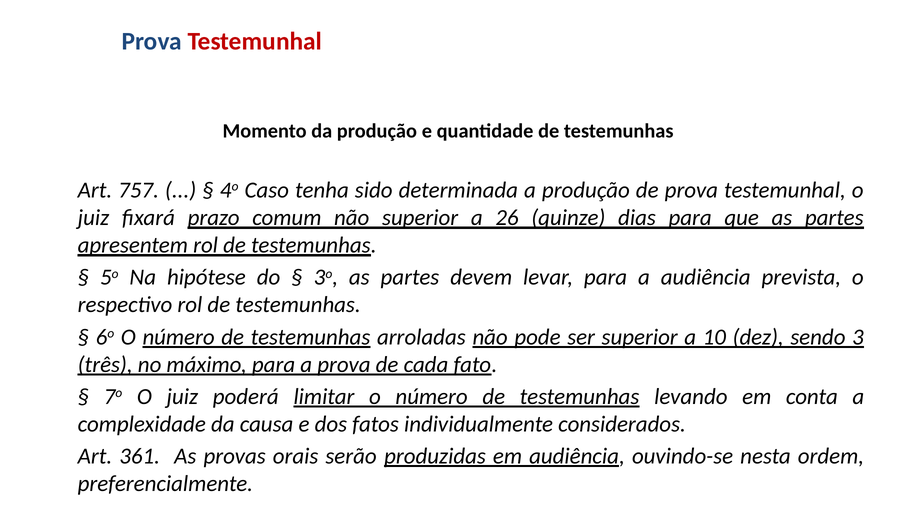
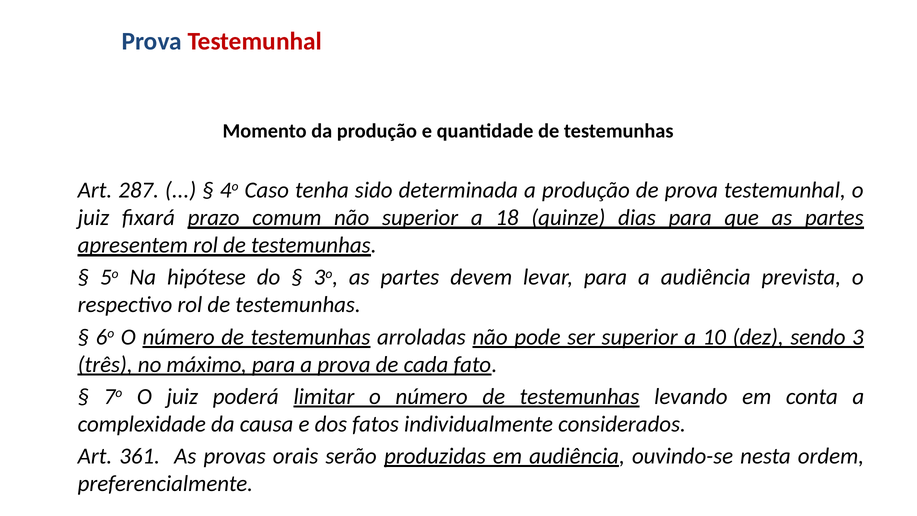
757: 757 -> 287
26: 26 -> 18
